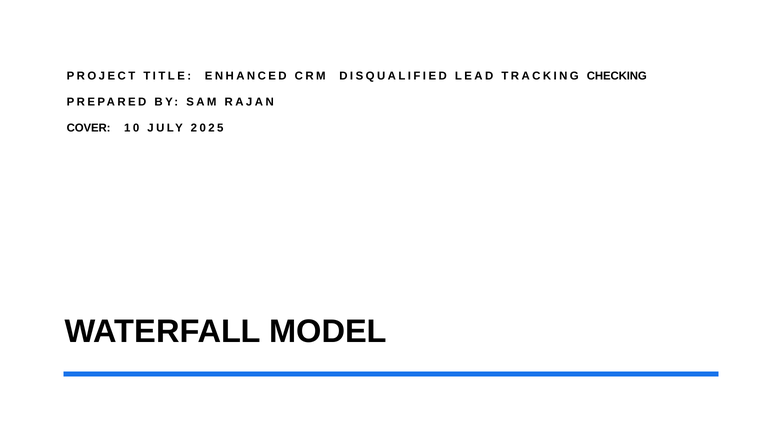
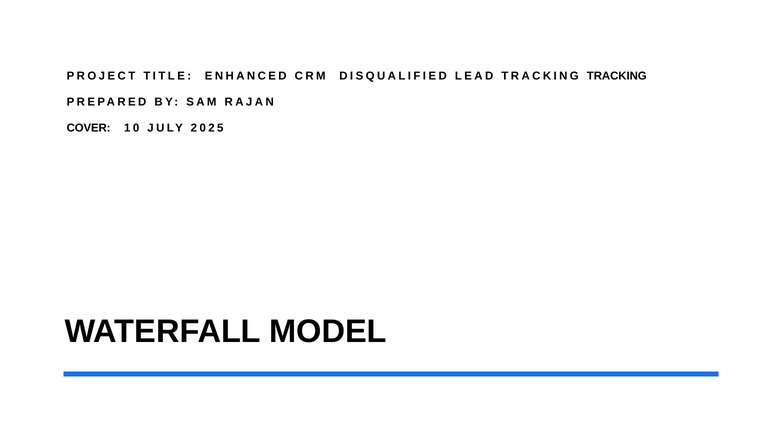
TRACKING CHECKING: CHECKING -> TRACKING
